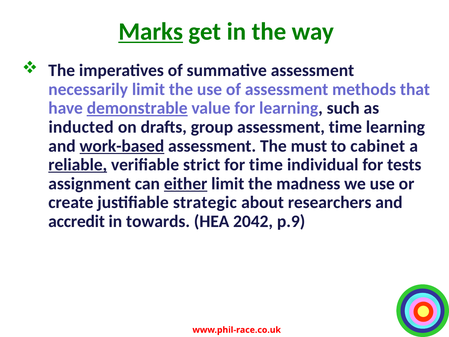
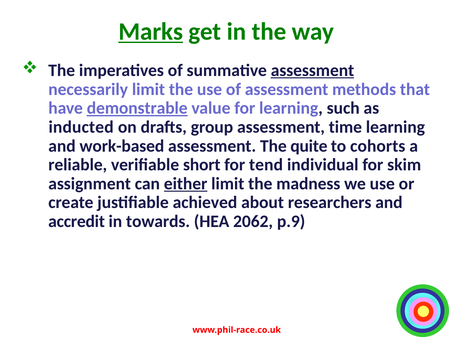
assessment at (312, 70) underline: none -> present
work-based underline: present -> none
must: must -> quite
cabinet: cabinet -> cohorts
reliable underline: present -> none
strict: strict -> short
for time: time -> tend
tests: tests -> skim
strategic: strategic -> achieved
2042: 2042 -> 2062
